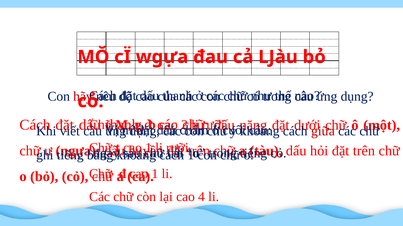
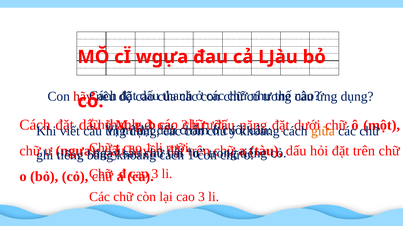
giữa colour: red -> orange
1 at (155, 174): 1 -> 3
lại cao 4: 4 -> 3
